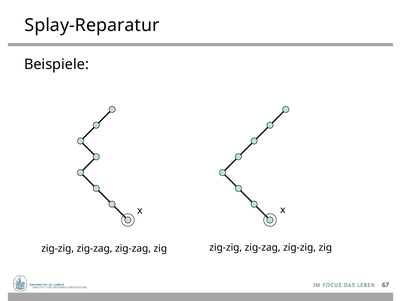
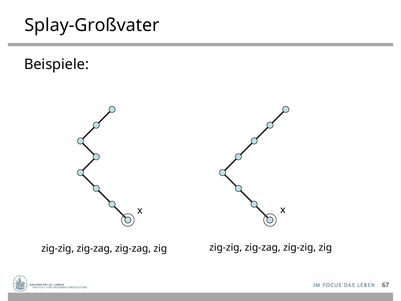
Splay-Reparatur: Splay-Reparatur -> Splay-Großvater
